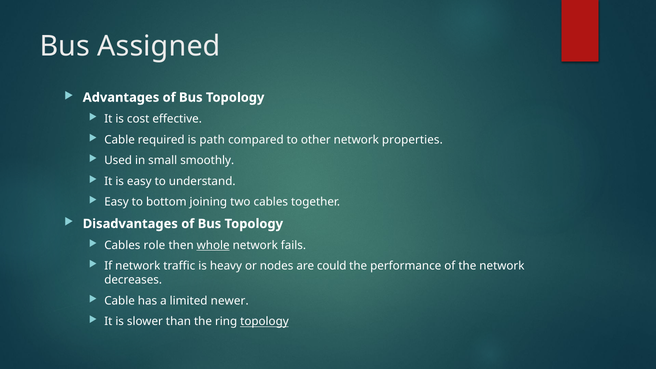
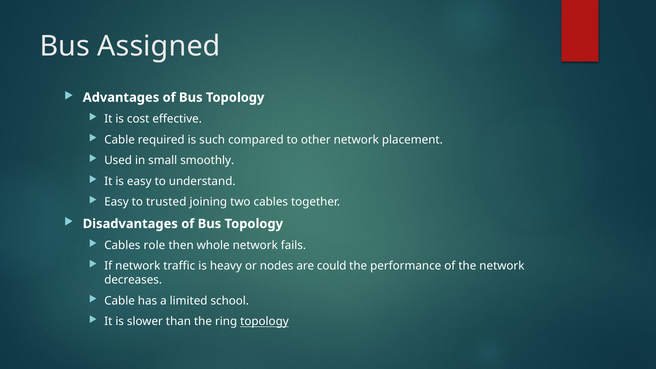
path: path -> such
properties: properties -> placement
bottom: bottom -> trusted
whole underline: present -> none
newer: newer -> school
